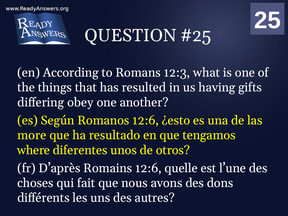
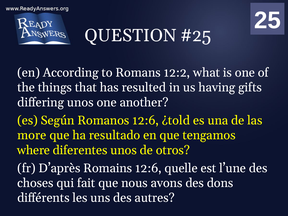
12:3: 12:3 -> 12:2
differing obey: obey -> unos
¿esto: ¿esto -> ¿told
